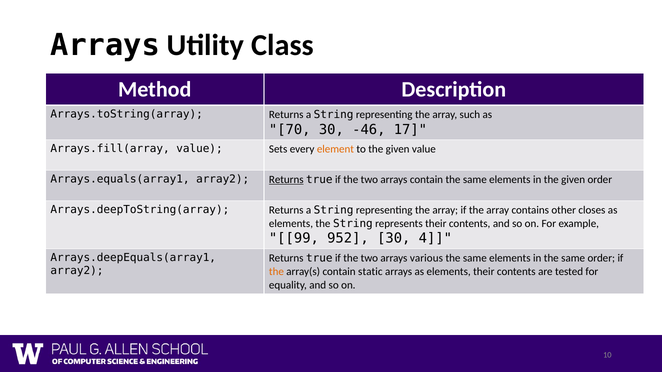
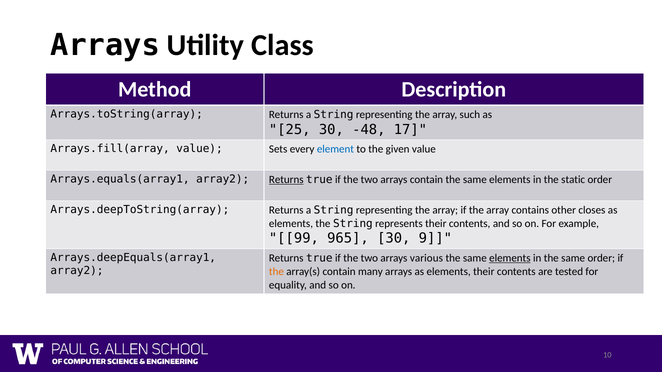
70: 70 -> 25
-46: -46 -> -48
element colour: orange -> blue
in the given: given -> static
952: 952 -> 965
4: 4 -> 9
elements at (510, 258) underline: none -> present
static: static -> many
